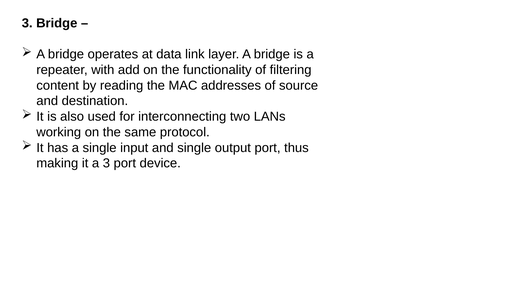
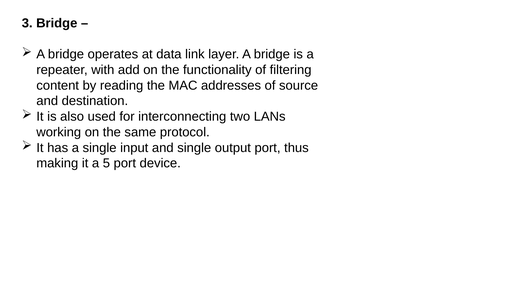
a 3: 3 -> 5
